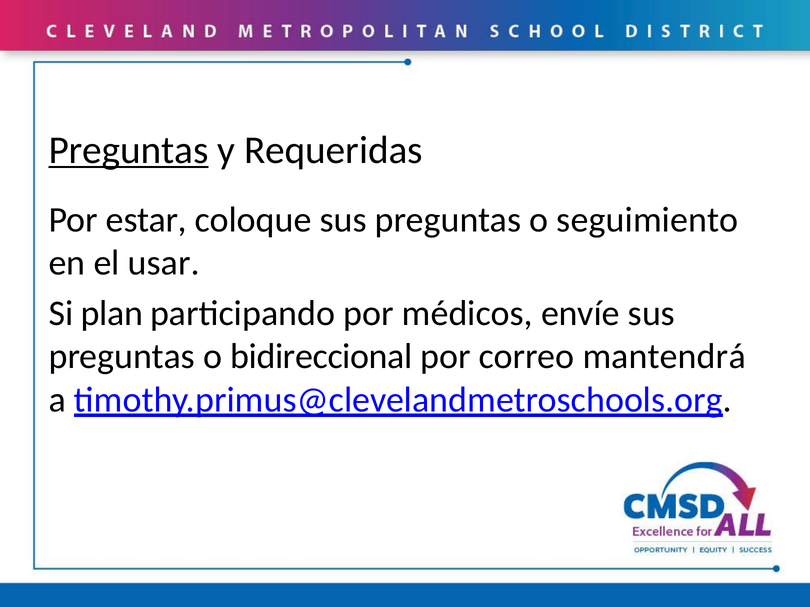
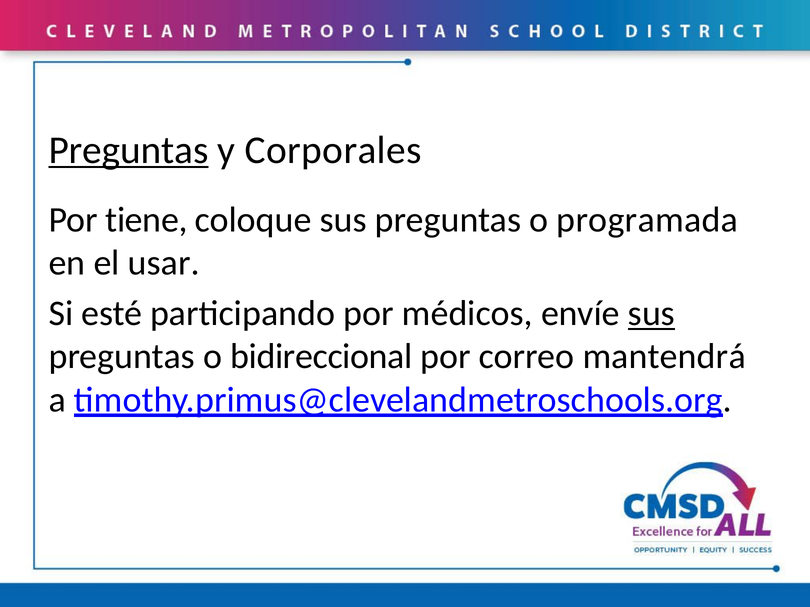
Requeridas: Requeridas -> Corporales
estar: estar -> tiene
seguimiento: seguimiento -> programada
plan: plan -> esté
sus at (651, 314) underline: none -> present
